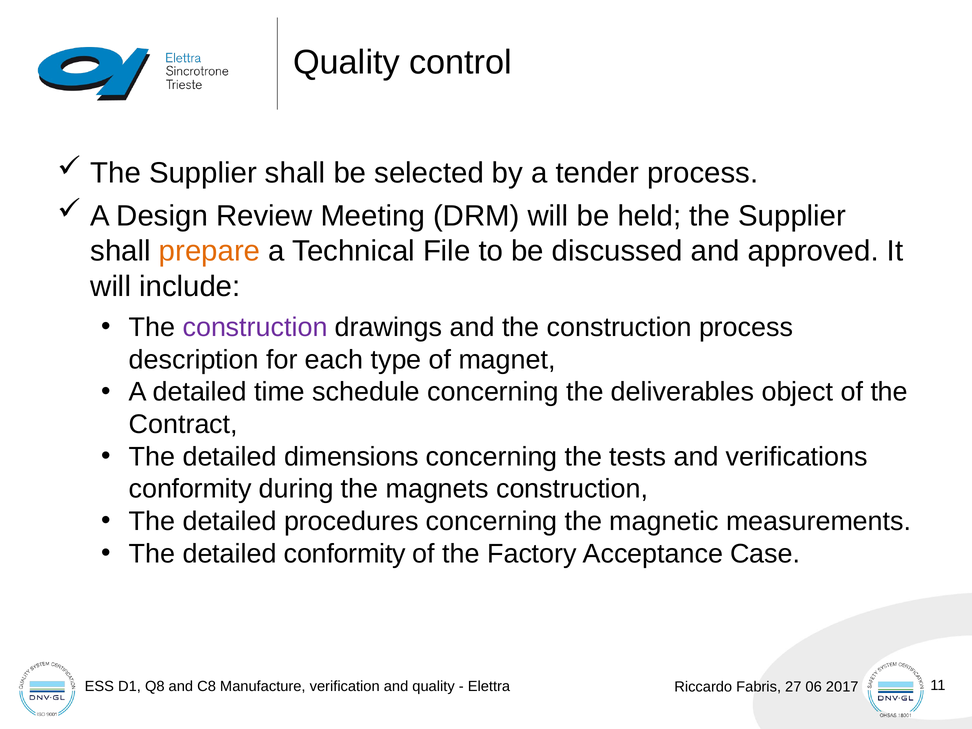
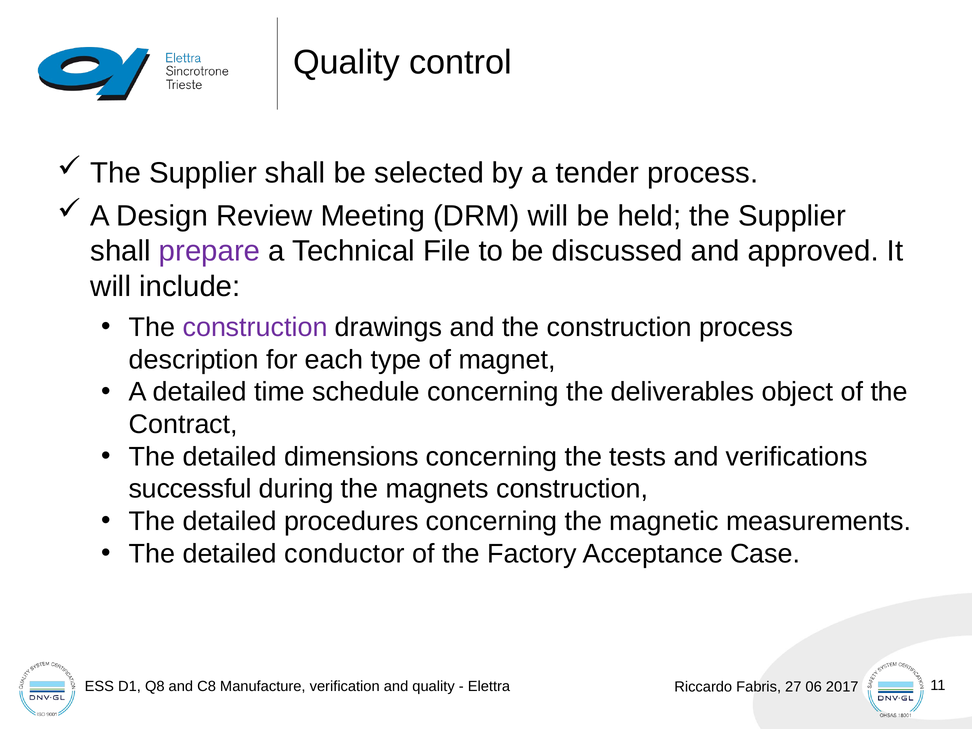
prepare colour: orange -> purple
conformity at (190, 489): conformity -> successful
detailed conformity: conformity -> conductor
